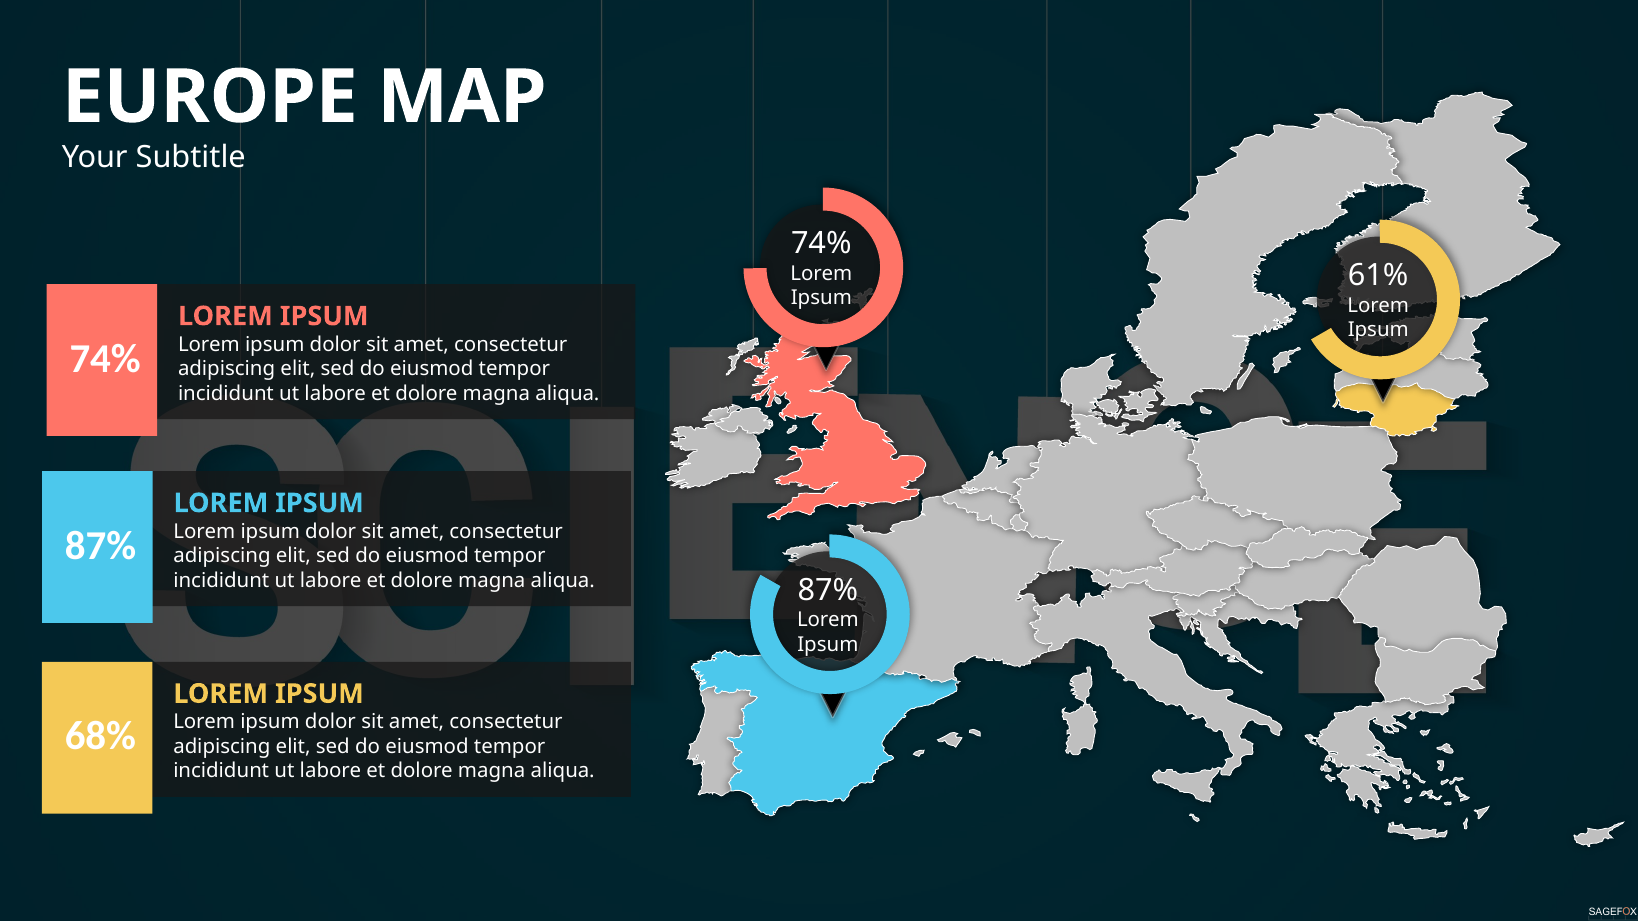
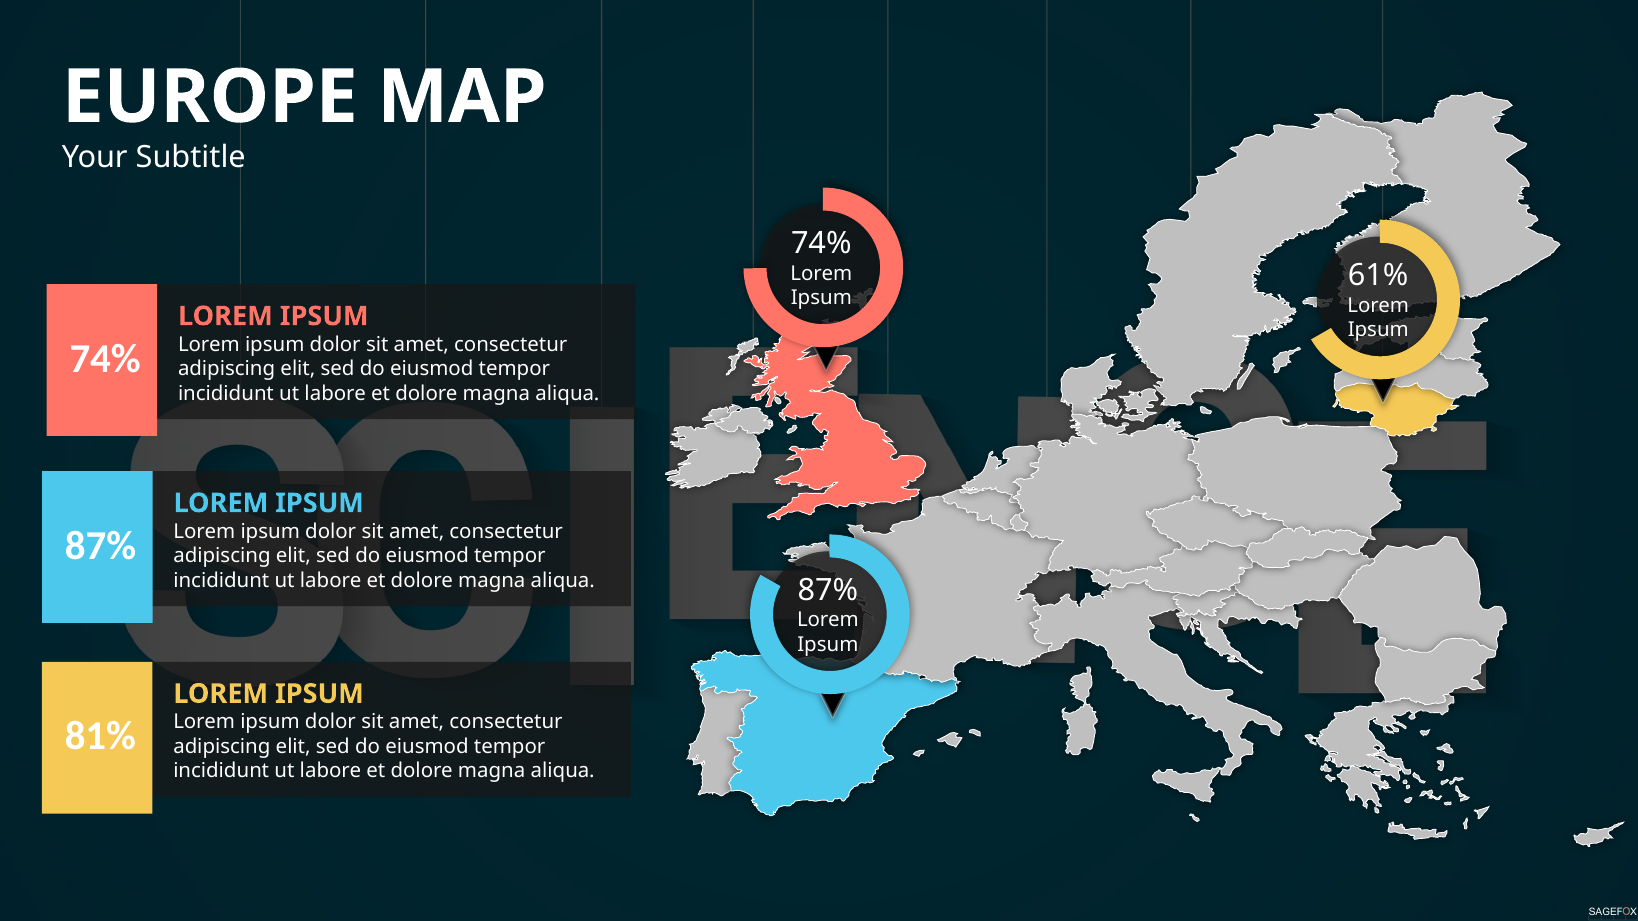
68%: 68% -> 81%
